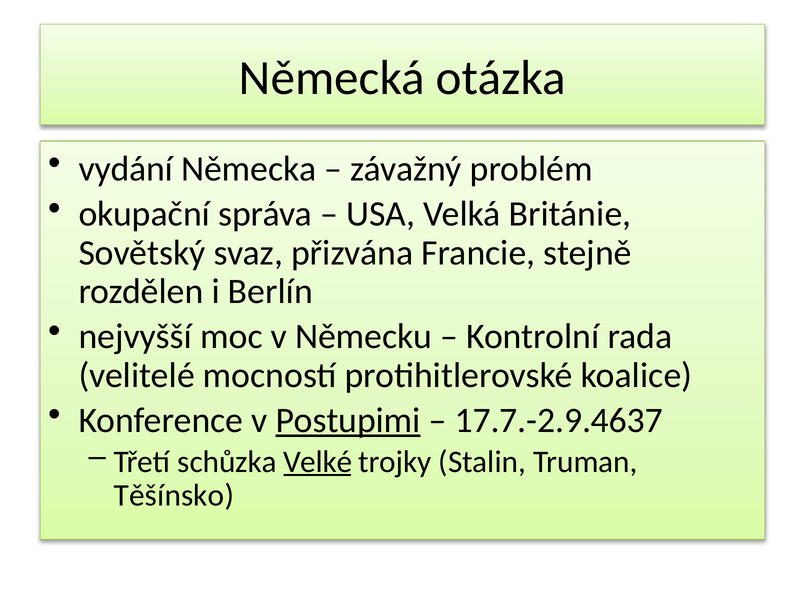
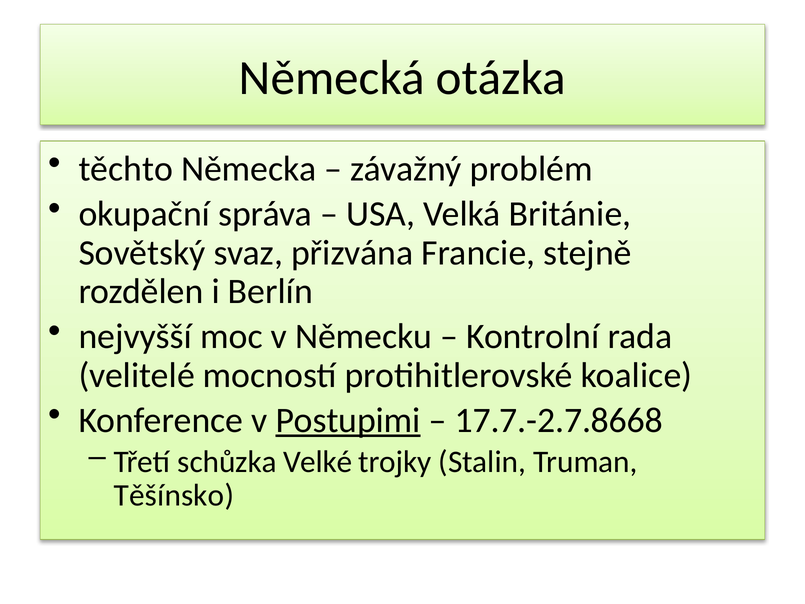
vydání: vydání -> těchto
17.7.-2.9.4637: 17.7.-2.9.4637 -> 17.7.-2.7.8668
Velké underline: present -> none
